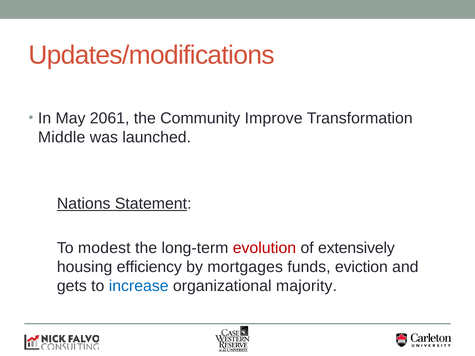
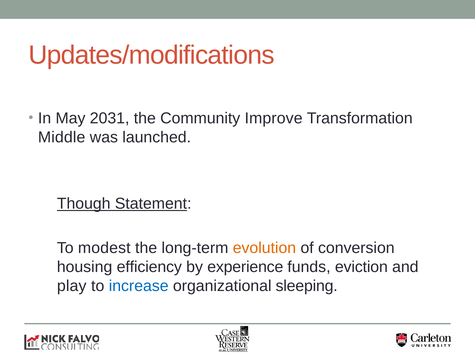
2061: 2061 -> 2031
Nations: Nations -> Though
evolution colour: red -> orange
extensively: extensively -> conversion
mortgages: mortgages -> experience
gets: gets -> play
majority: majority -> sleeping
